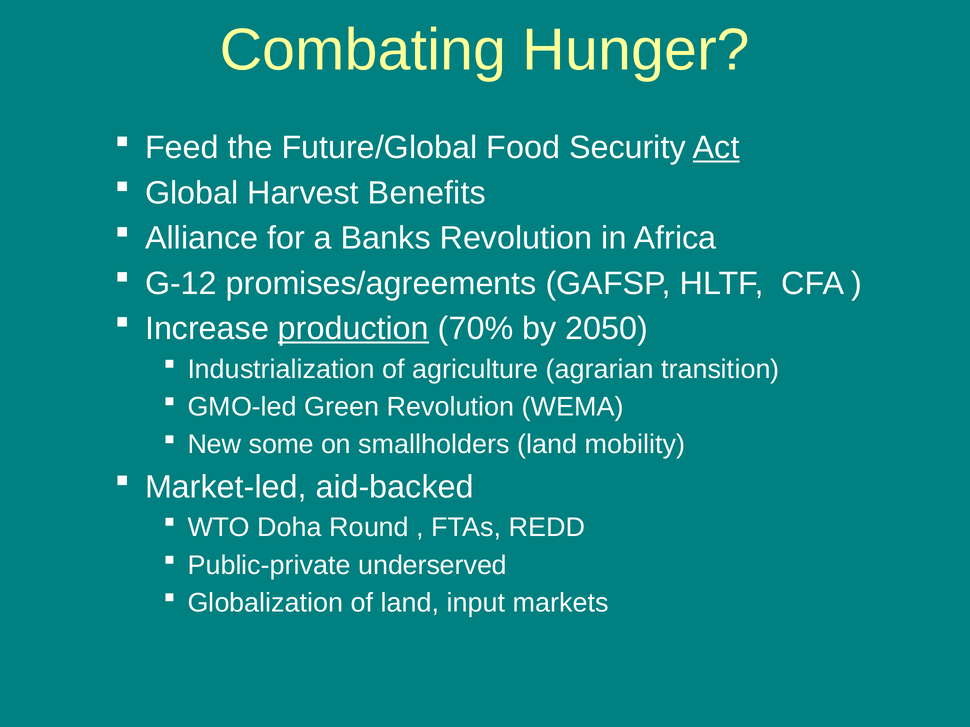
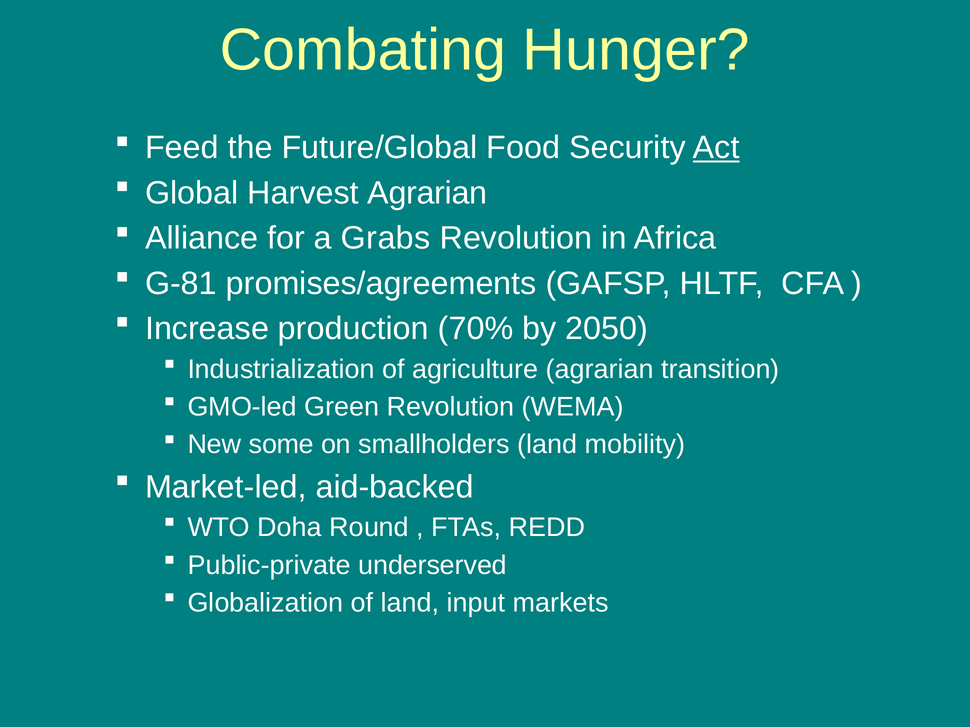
Harvest Benefits: Benefits -> Agrarian
Banks: Banks -> Grabs
G-12: G-12 -> G-81
production underline: present -> none
